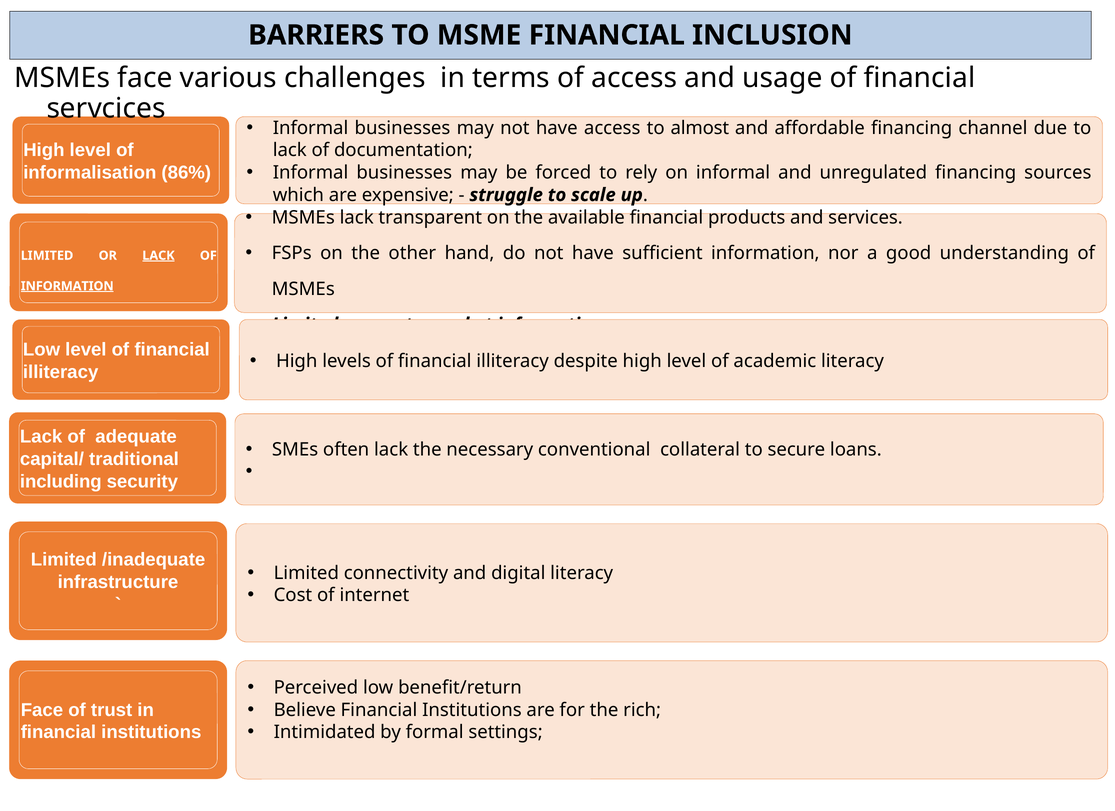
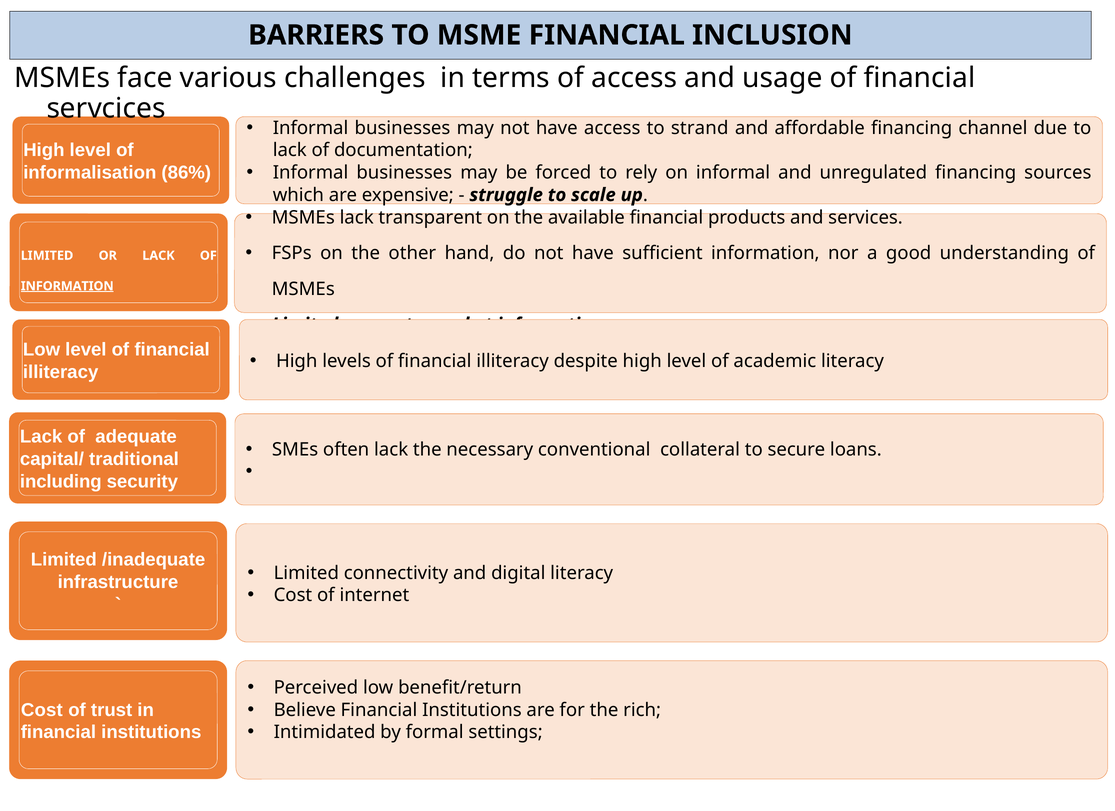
almost: almost -> strand
LACK at (158, 256) underline: present -> none
Face at (42, 710): Face -> Cost
